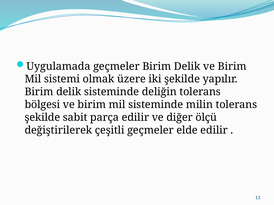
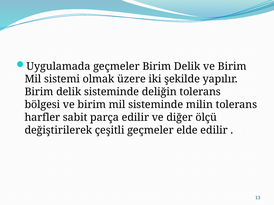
şekilde at (42, 118): şekilde -> harfler
